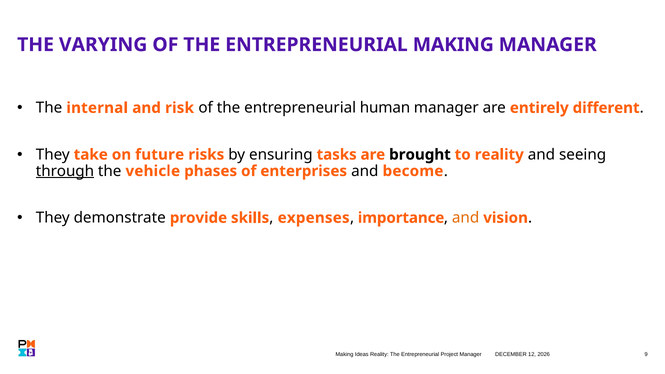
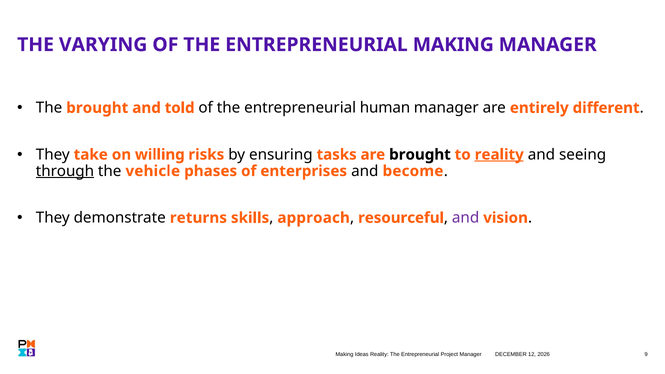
The internal: internal -> brought
risk: risk -> told
future: future -> willing
reality at (499, 155) underline: none -> present
provide: provide -> returns
expenses: expenses -> approach
importance: importance -> resourceful
and at (466, 218) colour: orange -> purple
